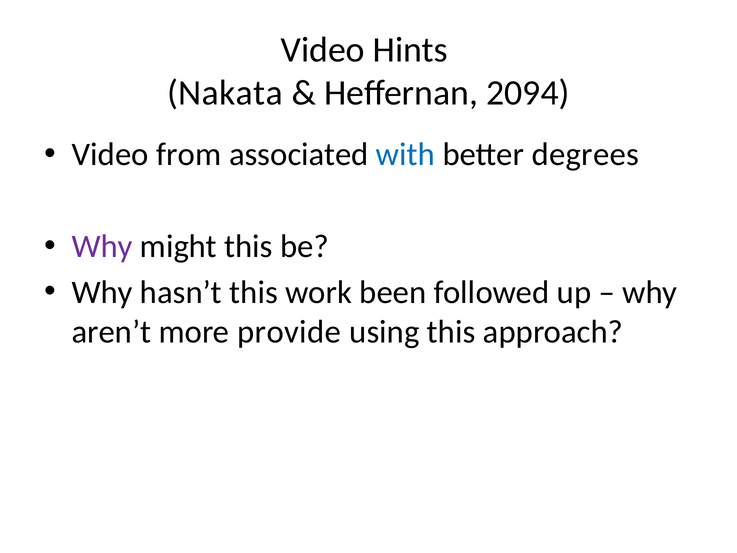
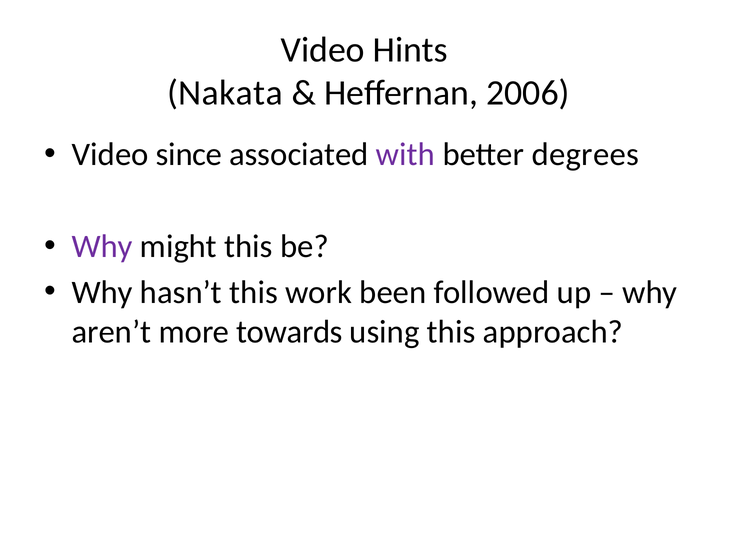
2094: 2094 -> 2006
from: from -> since
with colour: blue -> purple
provide: provide -> towards
